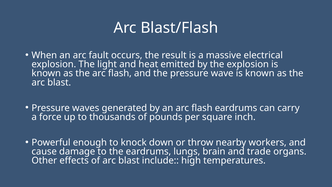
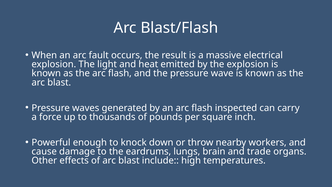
flash eardrums: eardrums -> inspected
